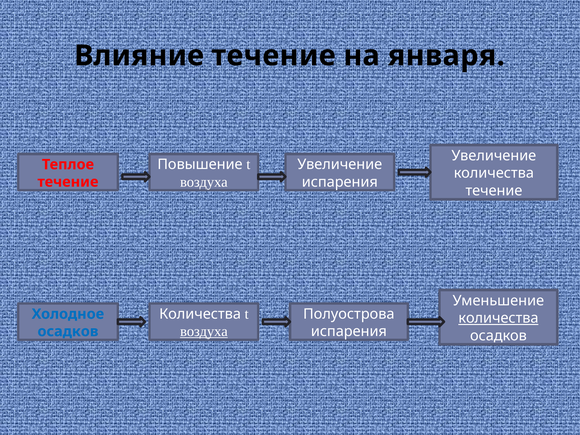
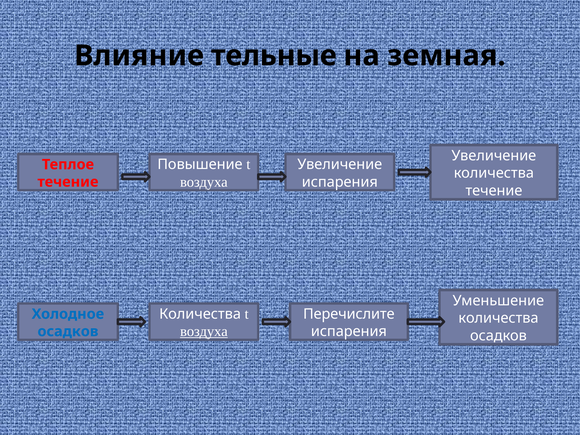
Влияние течение: течение -> тельные
января: января -> земная
Полуострова: Полуострова -> Перечислите
количества at (498, 318) underline: present -> none
